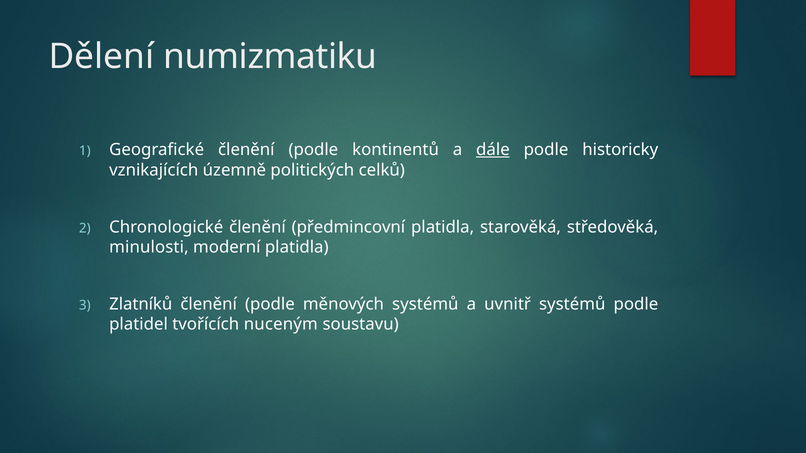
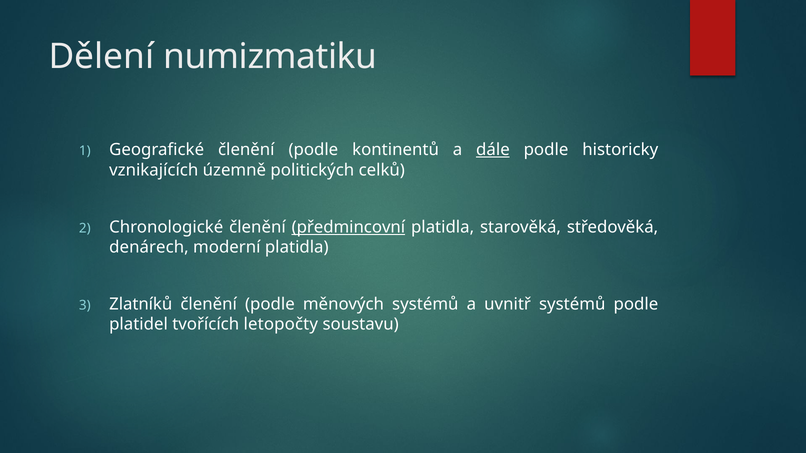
předmincovní underline: none -> present
minulosti: minulosti -> denárech
nuceným: nuceným -> letopočty
